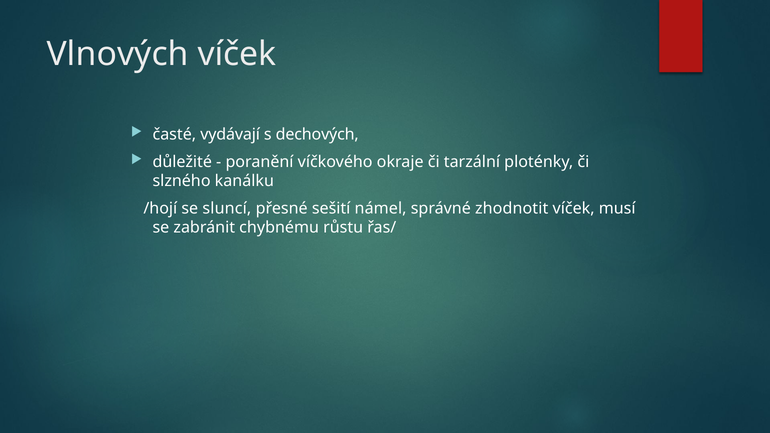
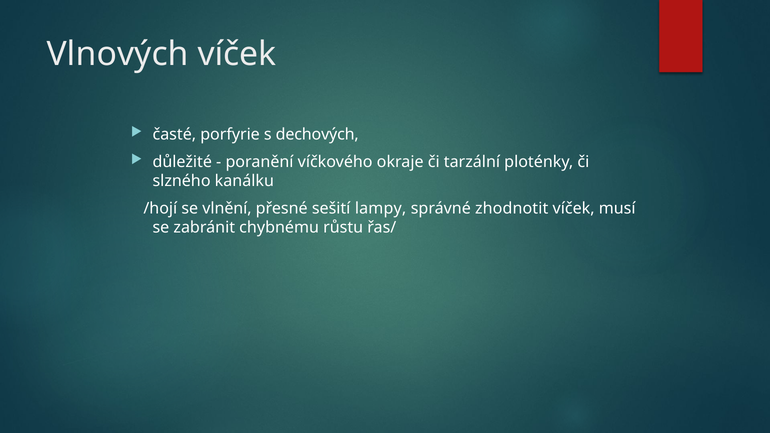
vydávají: vydávají -> porfyrie
sluncí: sluncí -> vlnění
námel: námel -> lampy
